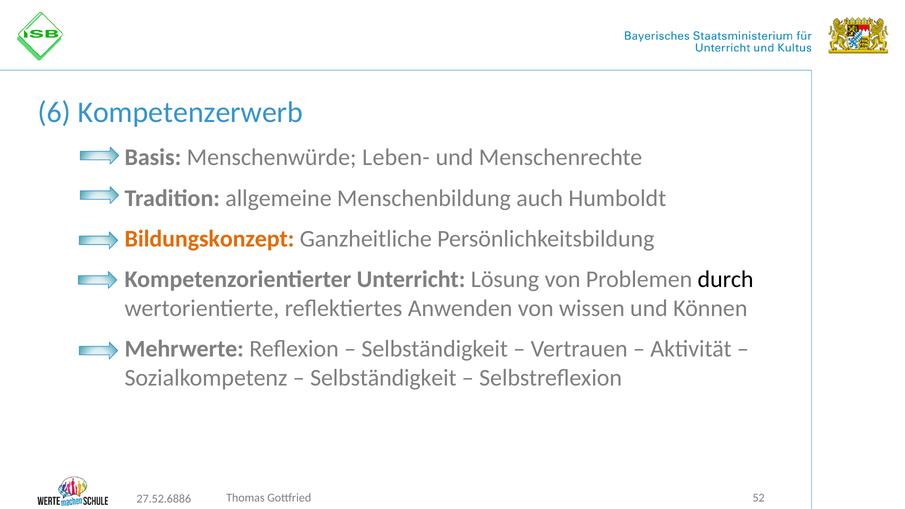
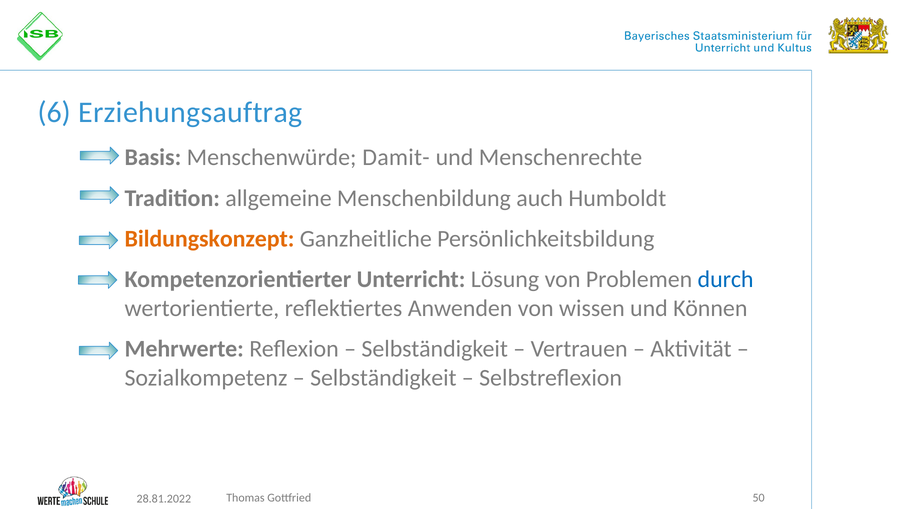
Kompetenzerwerb: Kompetenzerwerb -> Erziehungsauftrag
Leben-: Leben- -> Damit-
durch colour: black -> blue
27.52.6886: 27.52.6886 -> 28.81.2022
52: 52 -> 50
